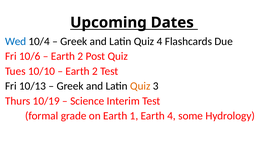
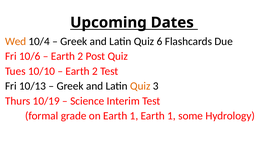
Wed colour: blue -> orange
Quiz 4: 4 -> 6
1 Earth 4: 4 -> 1
